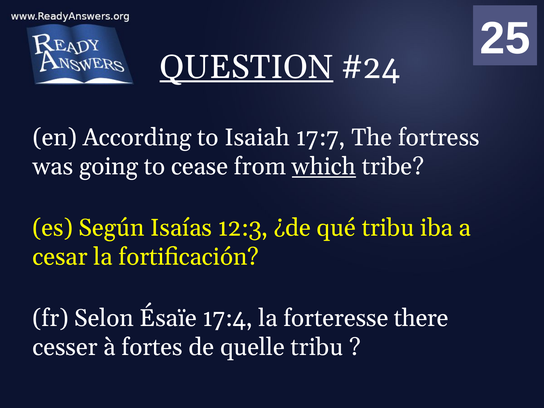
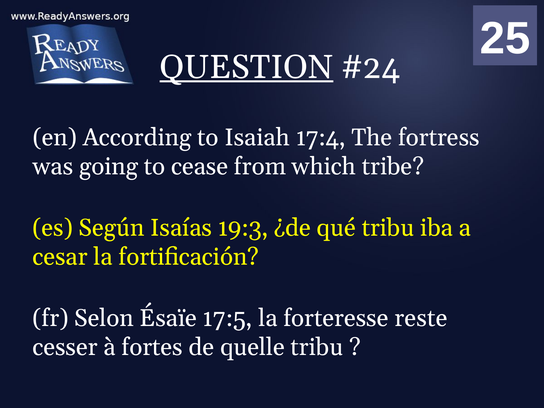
17:7: 17:7 -> 17:4
which underline: present -> none
12:3: 12:3 -> 19:3
17:4: 17:4 -> 17:5
there: there -> reste
